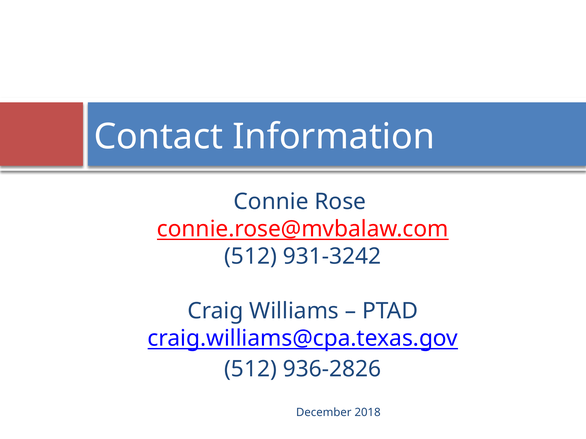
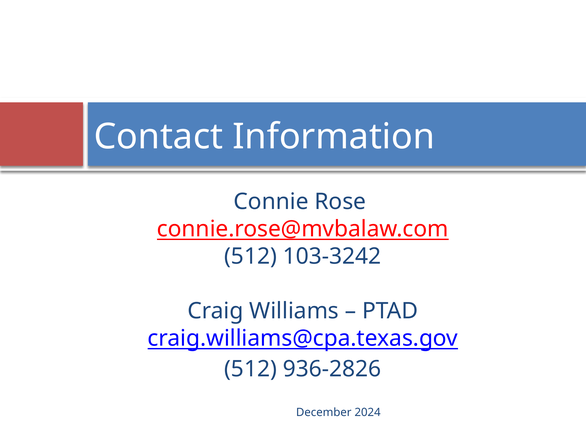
931-3242: 931-3242 -> 103-3242
2018: 2018 -> 2024
